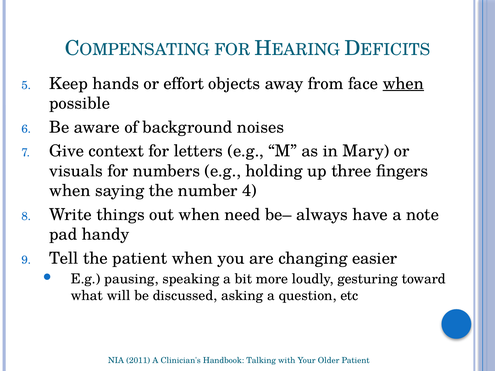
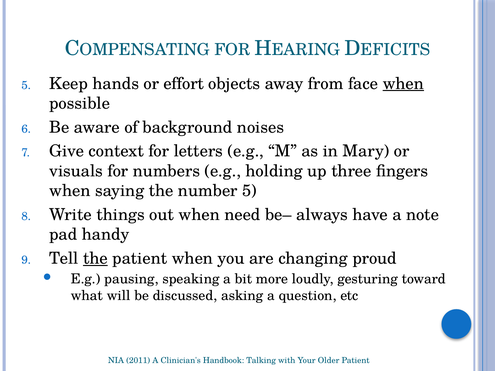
number 4: 4 -> 5
the at (95, 259) underline: none -> present
easier: easier -> proud
